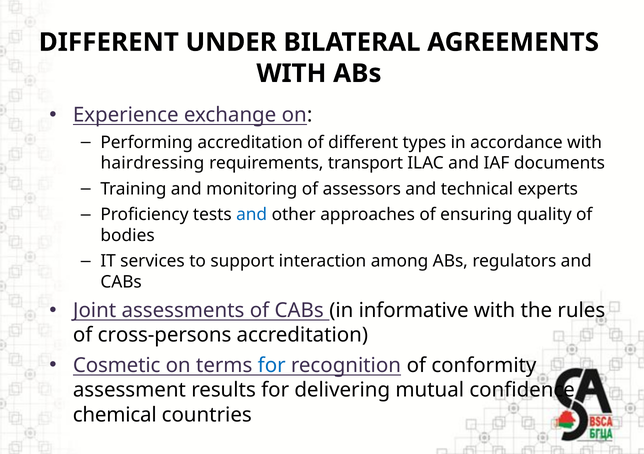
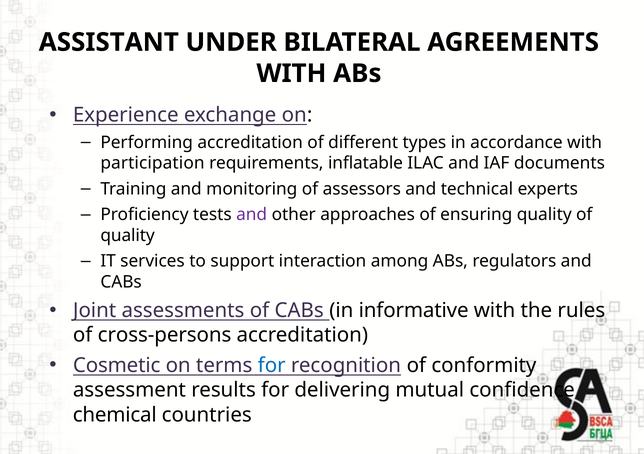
DIFFERENT at (109, 42): DIFFERENT -> ASSISTANT
hairdressing: hairdressing -> participation
transport: transport -> inflatable
and at (252, 215) colour: blue -> purple
bodies at (128, 235): bodies -> quality
